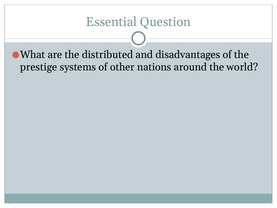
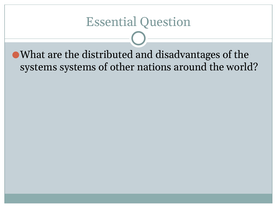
prestige at (39, 67): prestige -> systems
